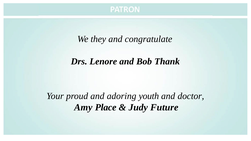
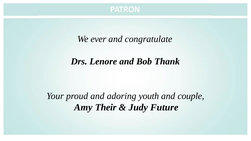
they: they -> ever
doctor: doctor -> couple
Place: Place -> Their
